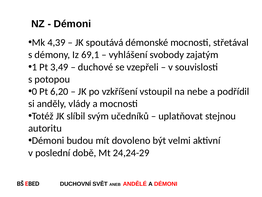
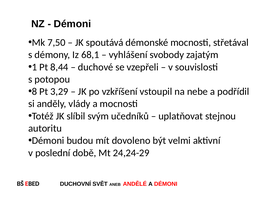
4,39: 4,39 -> 7,50
69,1: 69,1 -> 68,1
3,49: 3,49 -> 8,44
0: 0 -> 8
6,20: 6,20 -> 3,29
